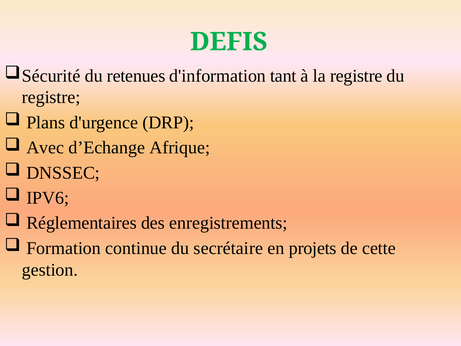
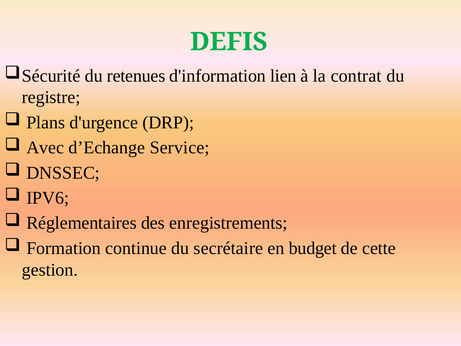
tant: tant -> lien
la registre: registre -> contrat
Afrique: Afrique -> Service
projets: projets -> budget
